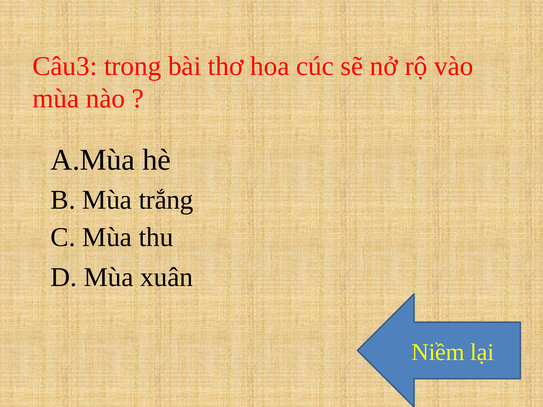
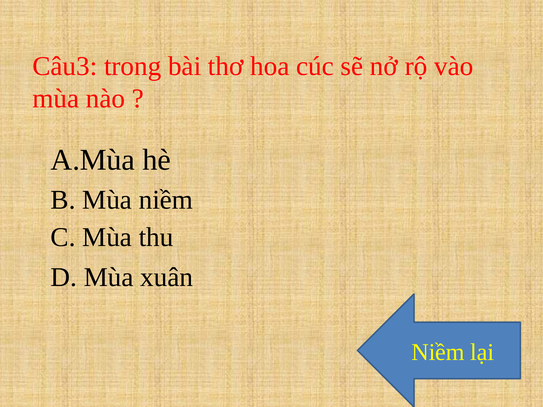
Mùa trắng: trắng -> niềm
